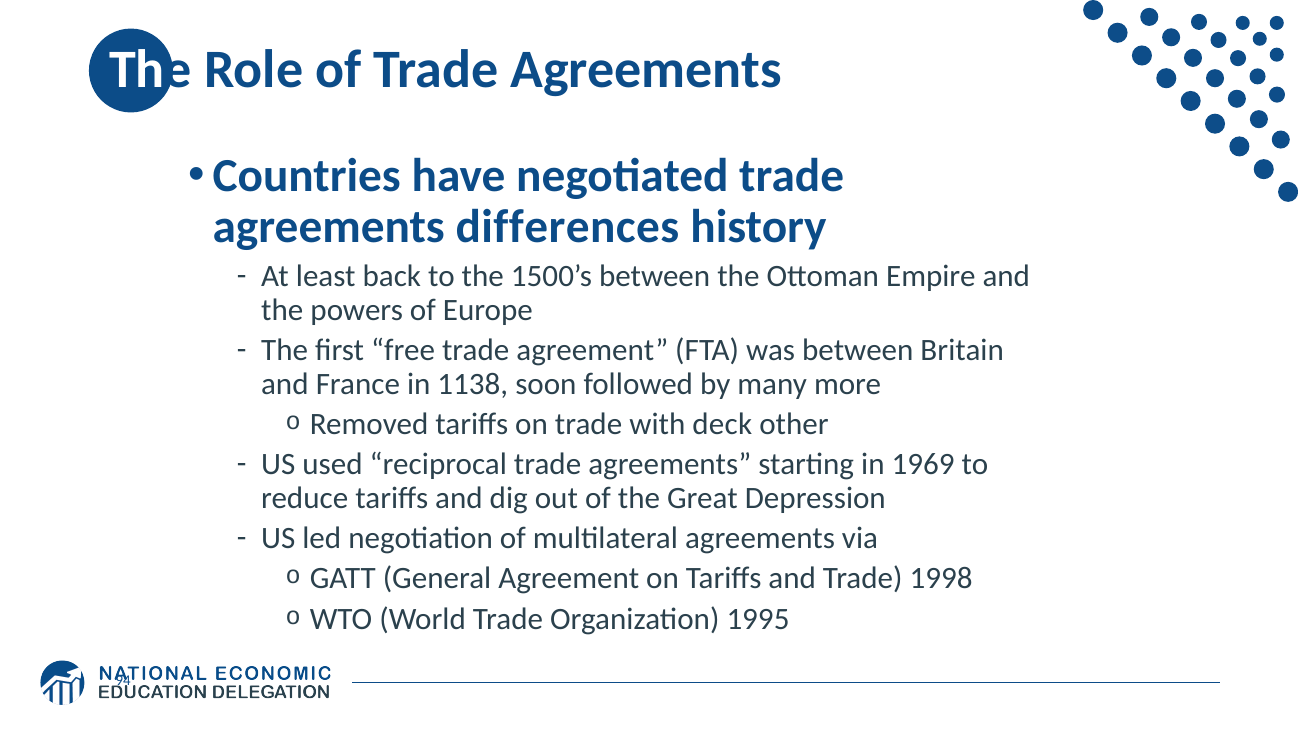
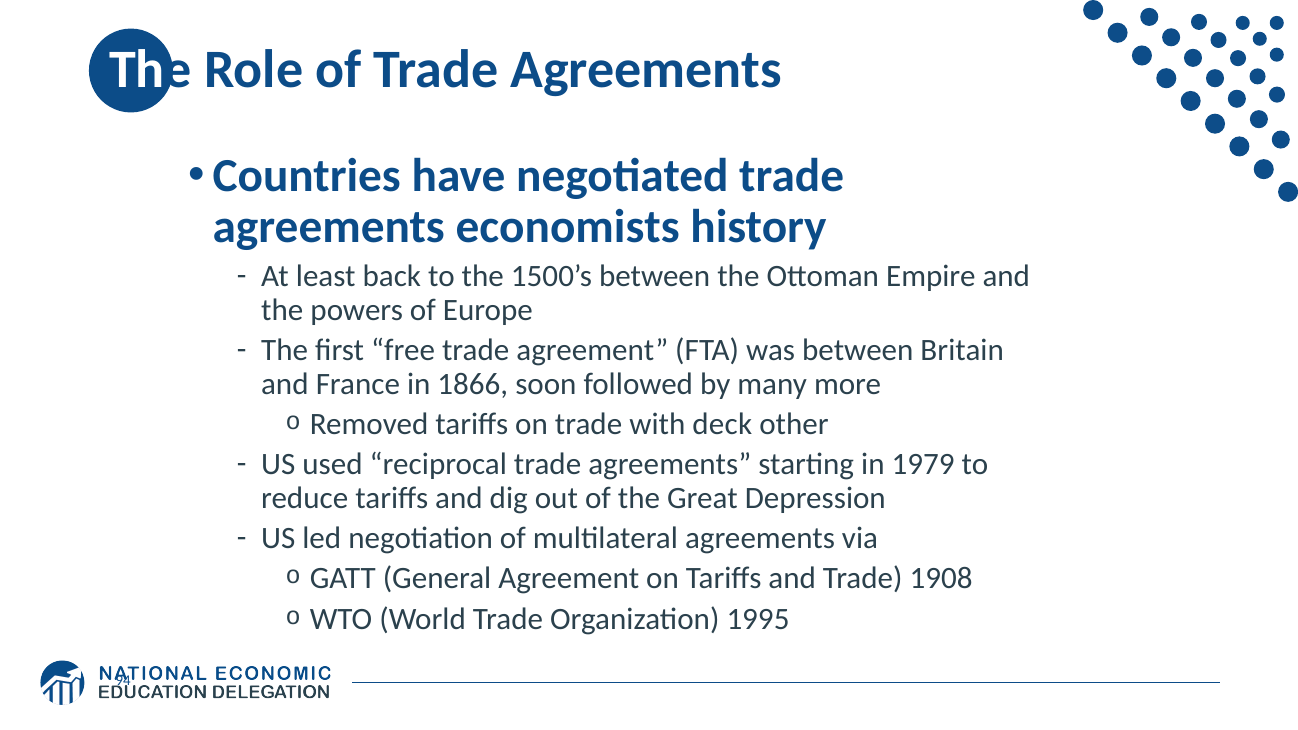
differences: differences -> economists
1138: 1138 -> 1866
1969: 1969 -> 1979
1998: 1998 -> 1908
